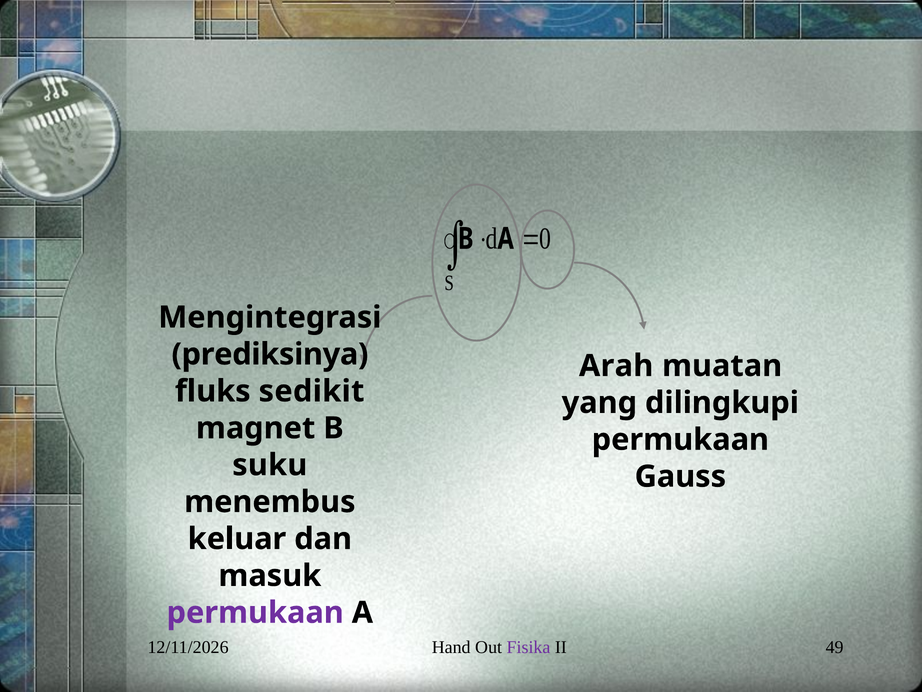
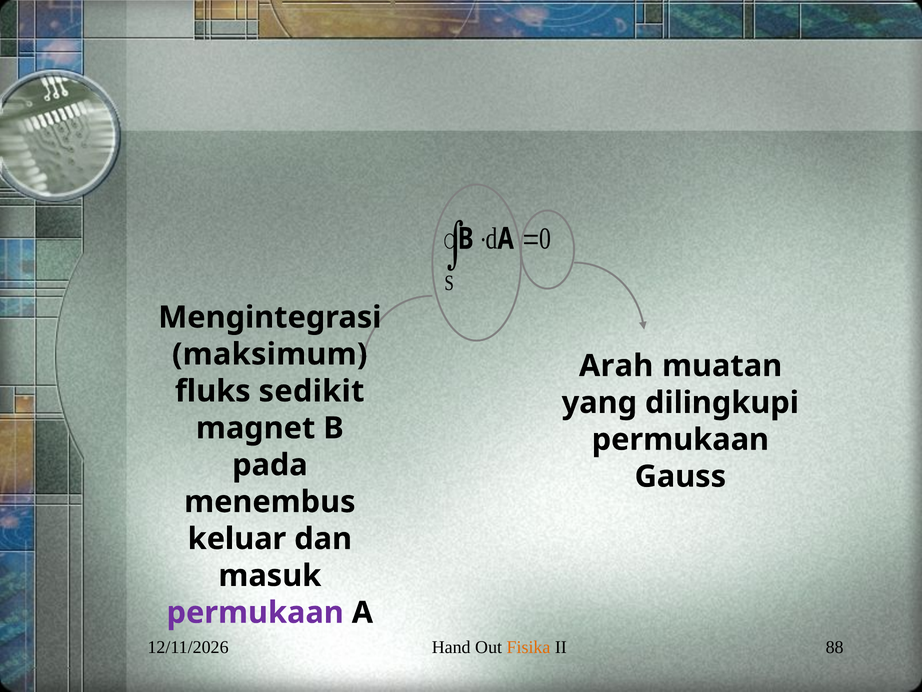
prediksinya: prediksinya -> maksimum
suku: suku -> pada
Fisika colour: purple -> orange
49: 49 -> 88
